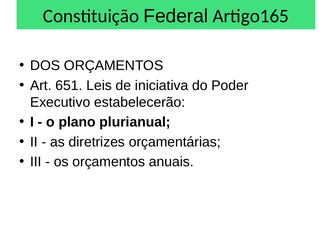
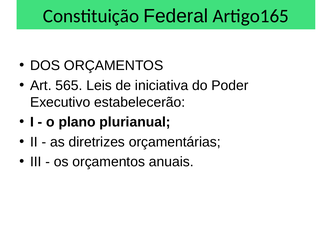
651: 651 -> 565
